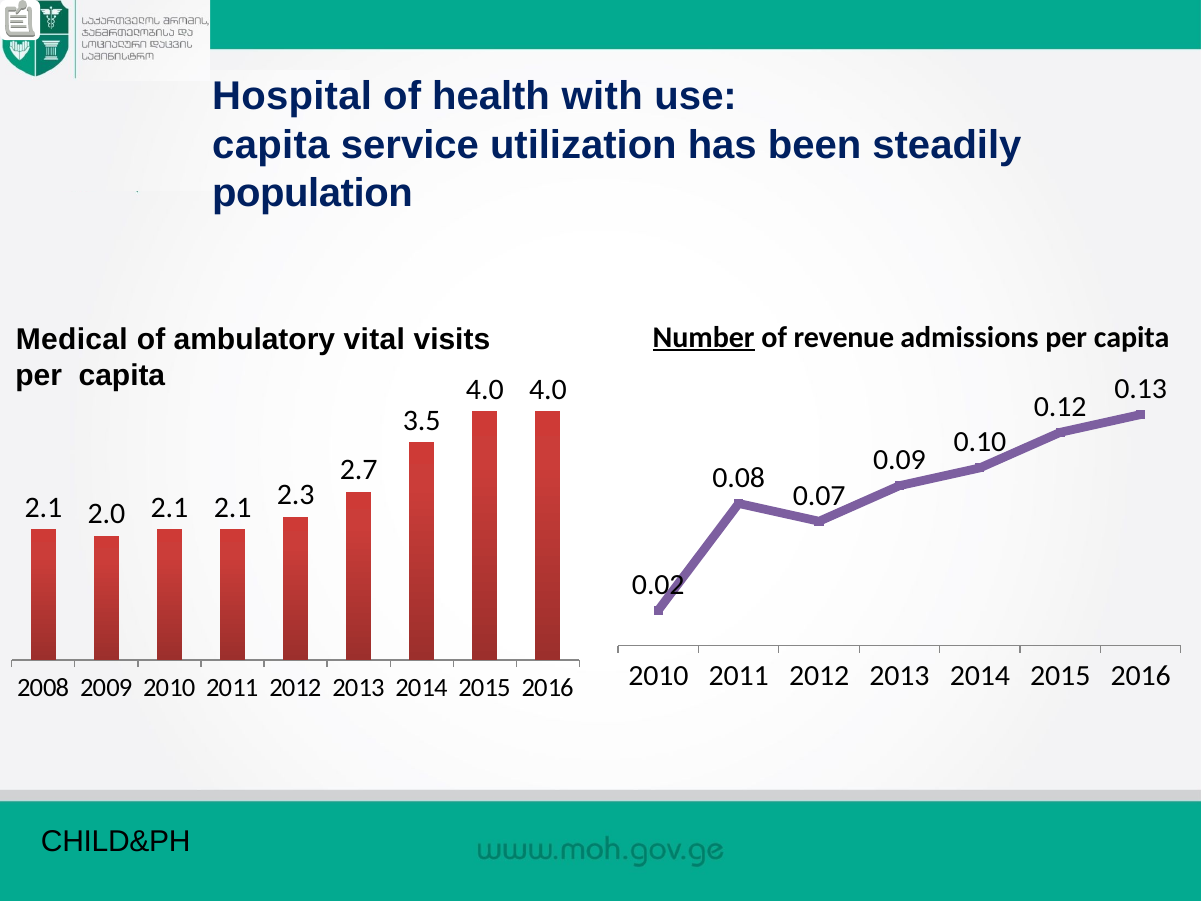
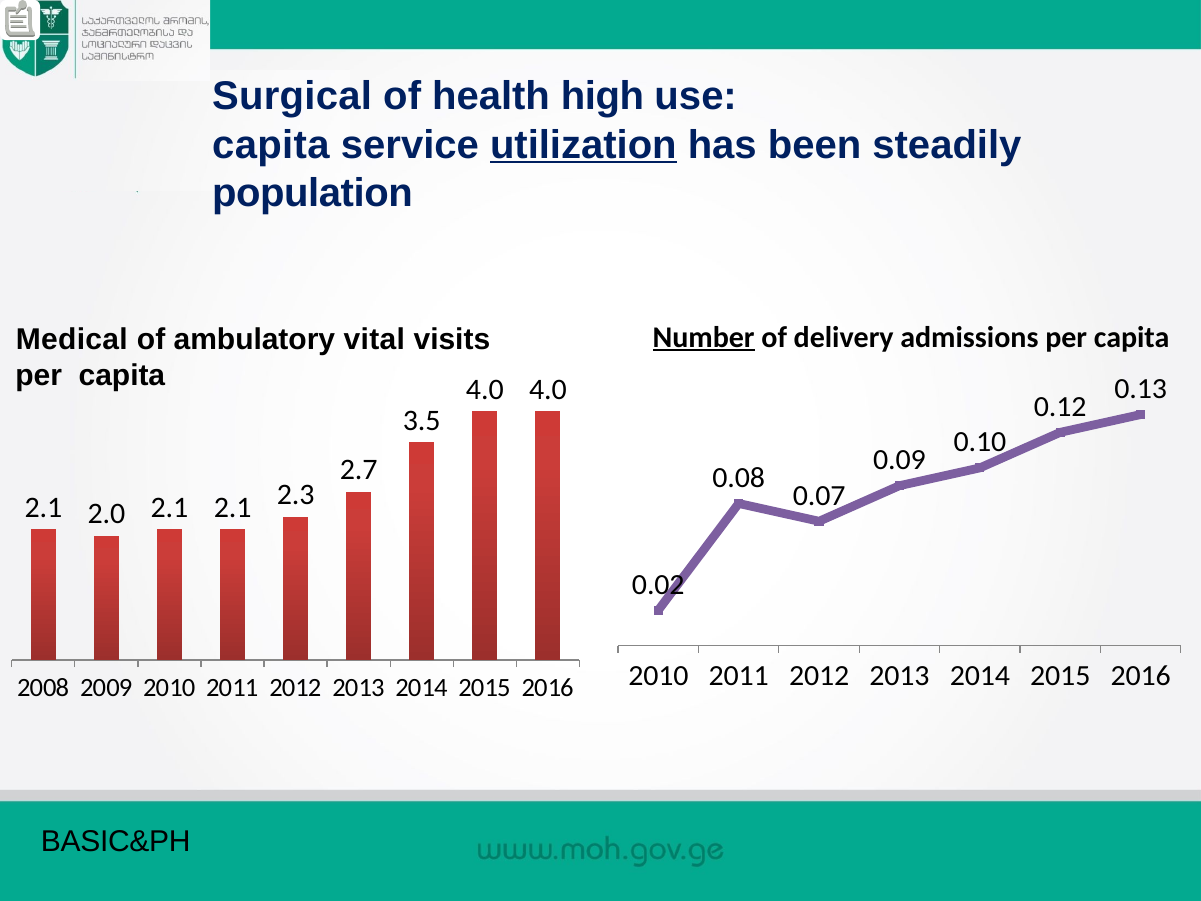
Hospital: Hospital -> Surgical
with: with -> high
utilization underline: none -> present
revenue: revenue -> delivery
CHILD&PH: CHILD&PH -> BASIC&PH
